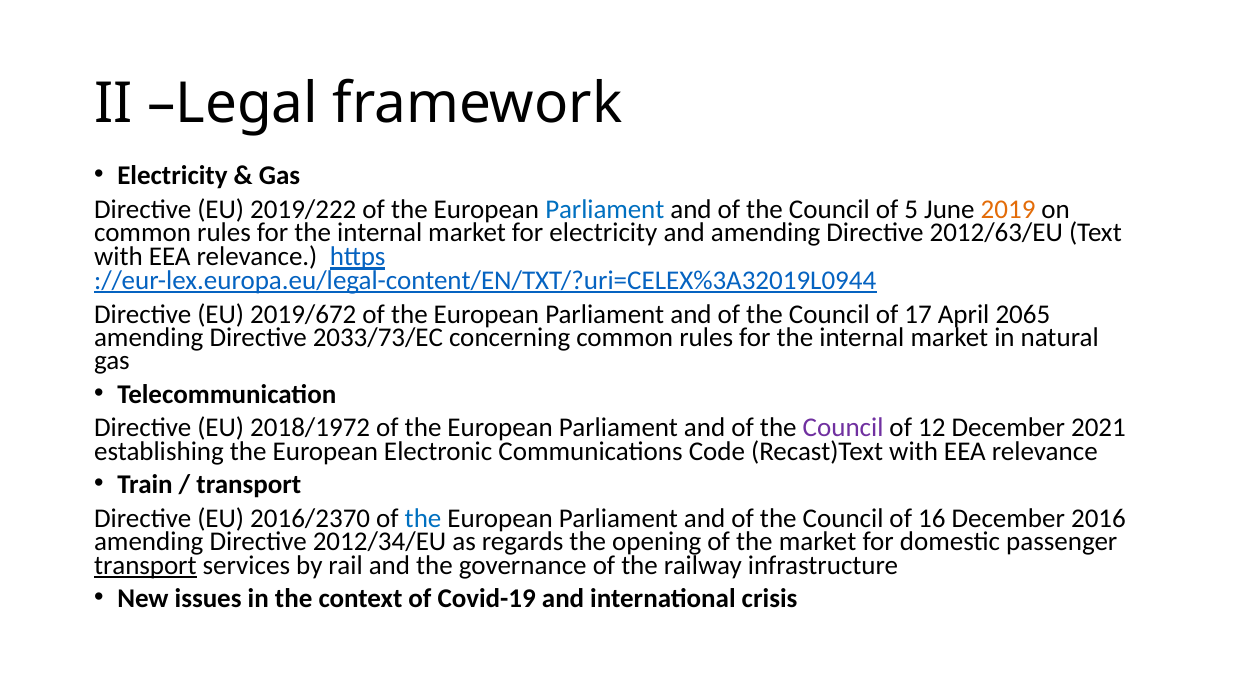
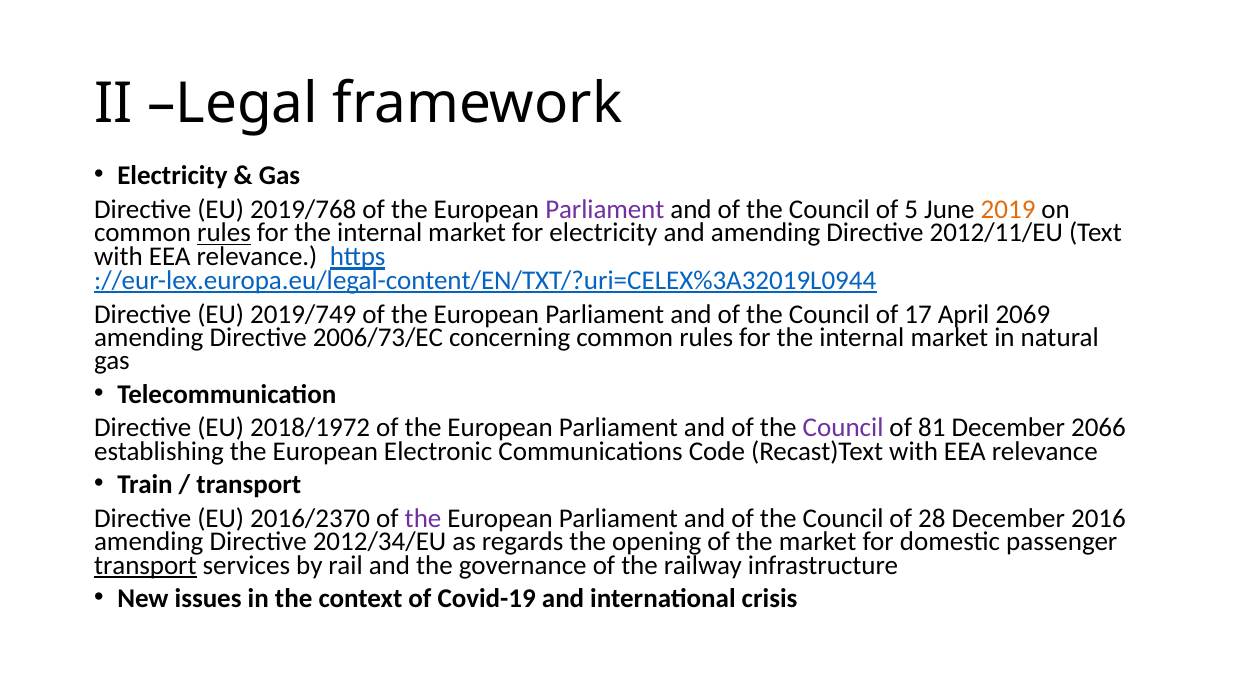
2019/222: 2019/222 -> 2019/768
Parliament at (605, 209) colour: blue -> purple
rules at (224, 233) underline: none -> present
2012/63/EU: 2012/63/EU -> 2012/11/EU
2019/672: 2019/672 -> 2019/749
2065: 2065 -> 2069
2033/73/EC: 2033/73/EC -> 2006/73/EC
12: 12 -> 81
2021: 2021 -> 2066
the at (423, 518) colour: blue -> purple
16: 16 -> 28
